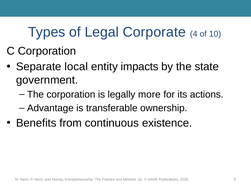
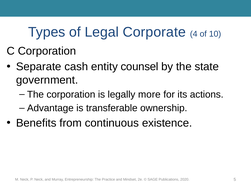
local: local -> cash
impacts: impacts -> counsel
